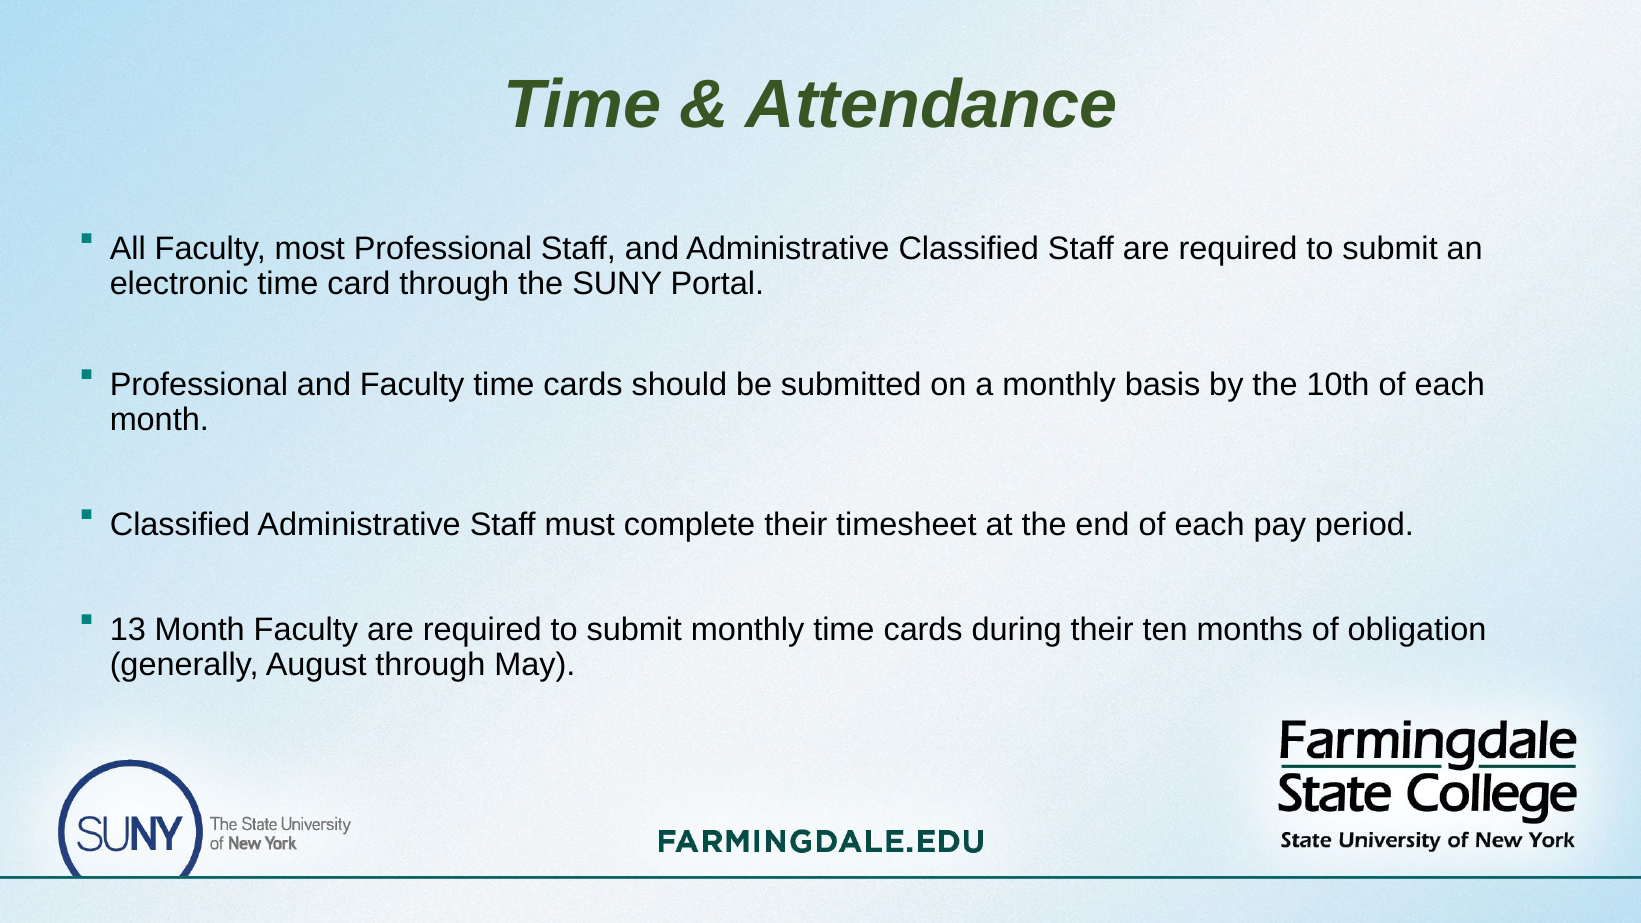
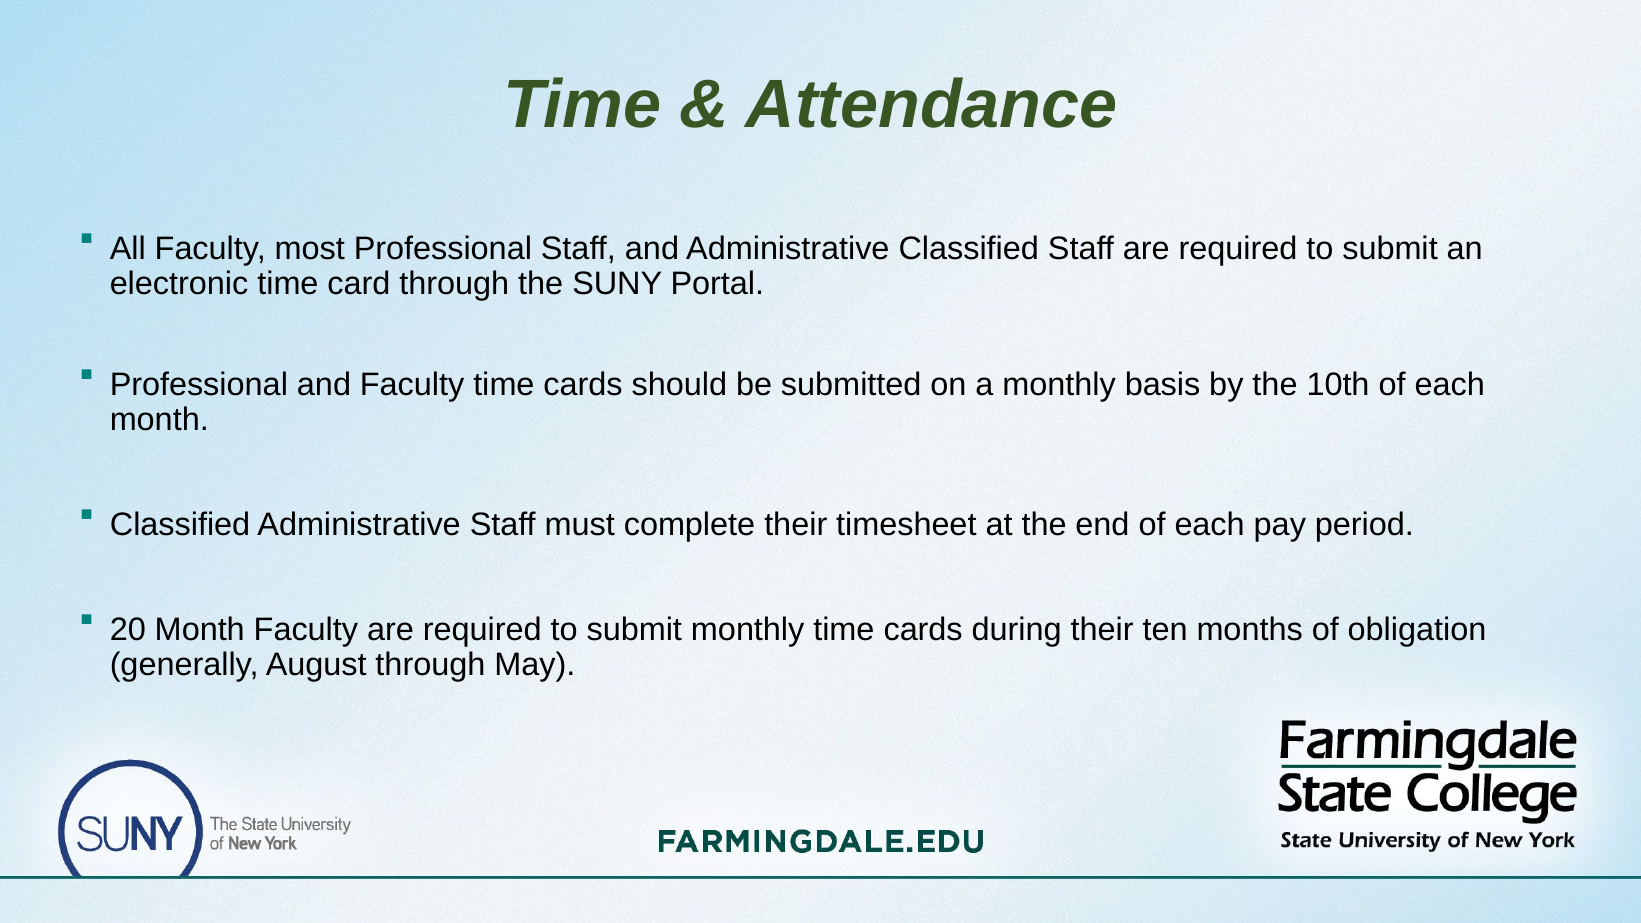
13: 13 -> 20
